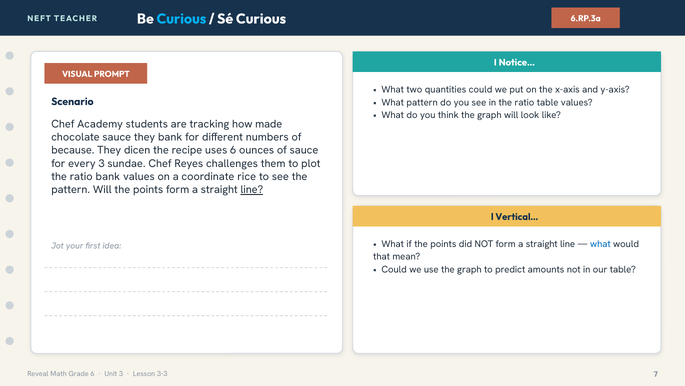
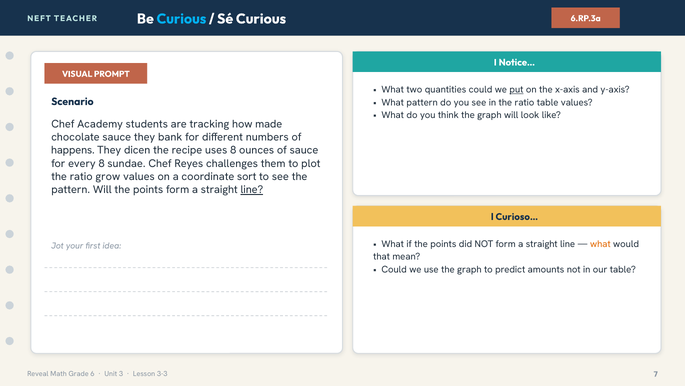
put underline: none -> present
because: because -> happens
uses 6: 6 -> 8
every 3: 3 -> 8
ratio bank: bank -> grow
rice: rice -> sort
Vertical…: Vertical… -> Curioso…
what at (600, 244) colour: blue -> orange
